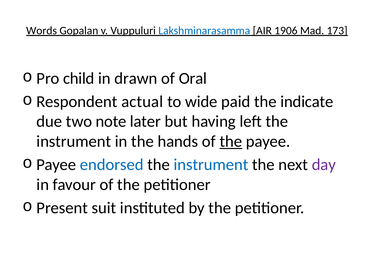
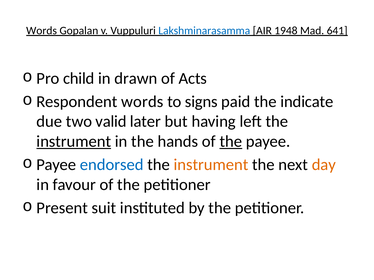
1906: 1906 -> 1948
173: 173 -> 641
Oral: Oral -> Acts
Respondent actual: actual -> words
wide: wide -> signs
note: note -> valid
instrument at (74, 142) underline: none -> present
instrument at (211, 165) colour: blue -> orange
day colour: purple -> orange
